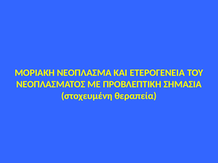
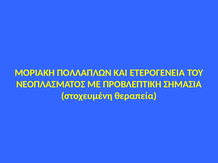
ΝΕΟΠΛΑΣΜΑ: ΝΕΟΠΛΑΣΜΑ -> ΠΟΛΛΑΠΛΩΝ
